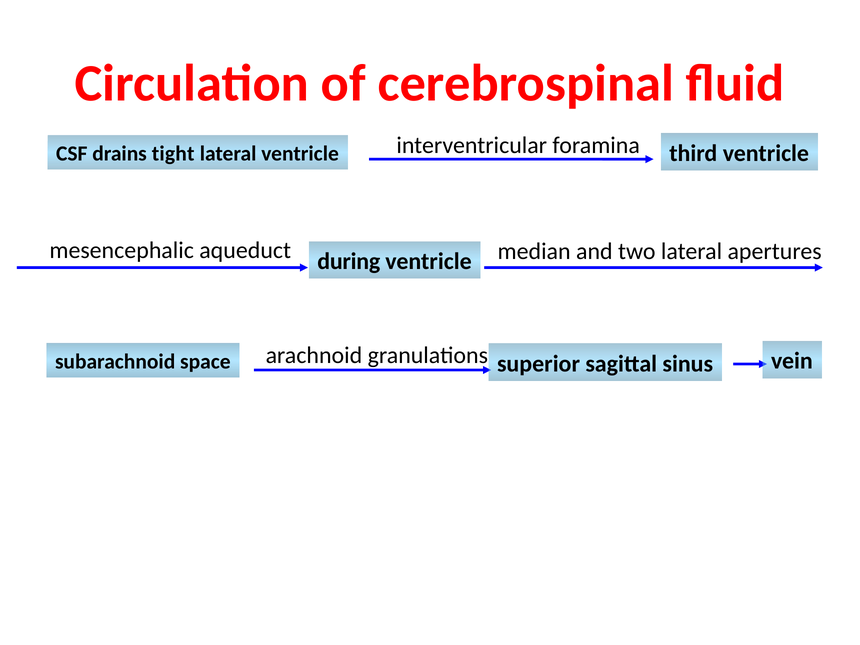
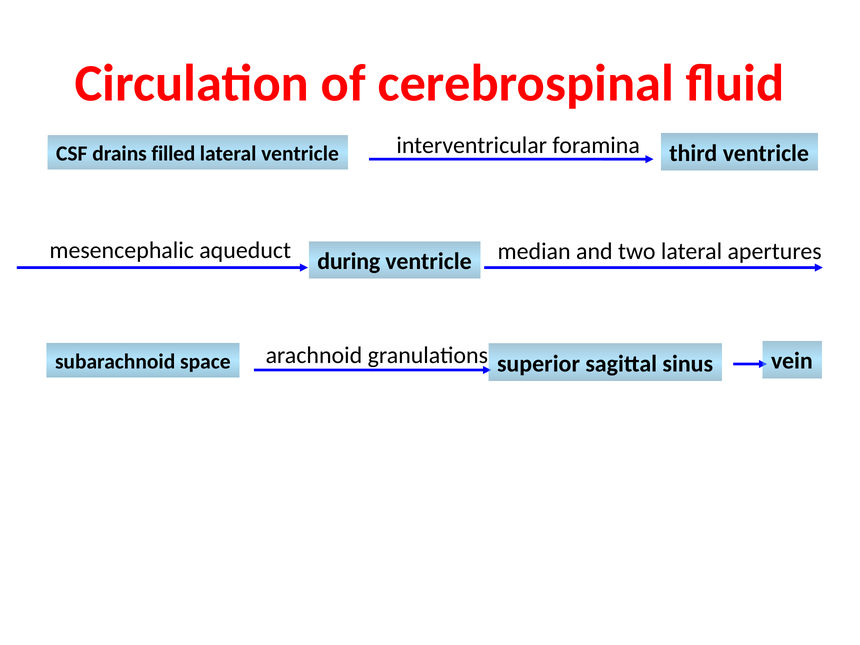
tight: tight -> filled
